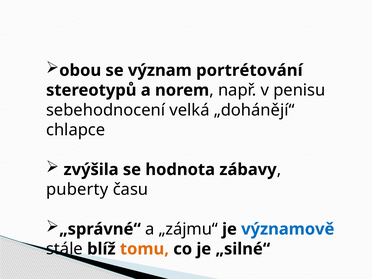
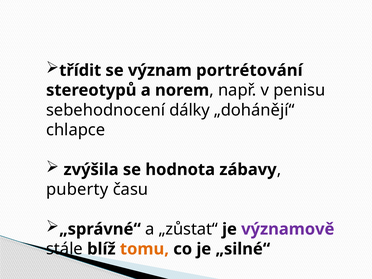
obou: obou -> třídit
velká: velká -> dálky
„zájmu“: „zájmu“ -> „zůstat“
významově colour: blue -> purple
